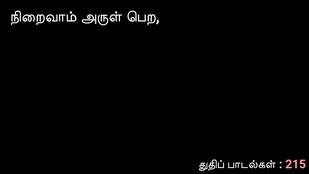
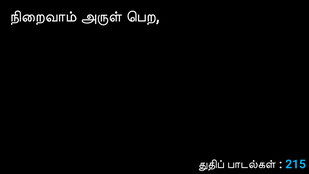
215 colour: pink -> light blue
